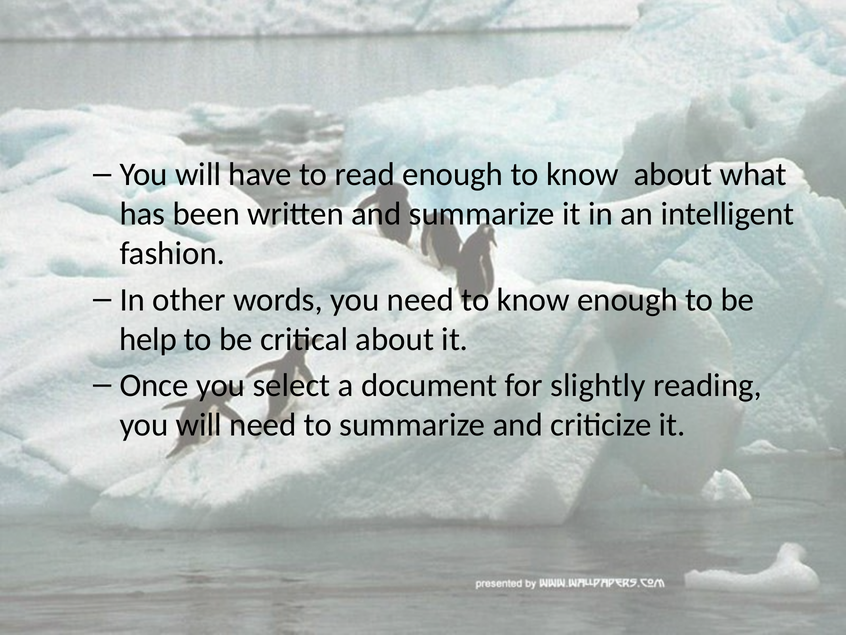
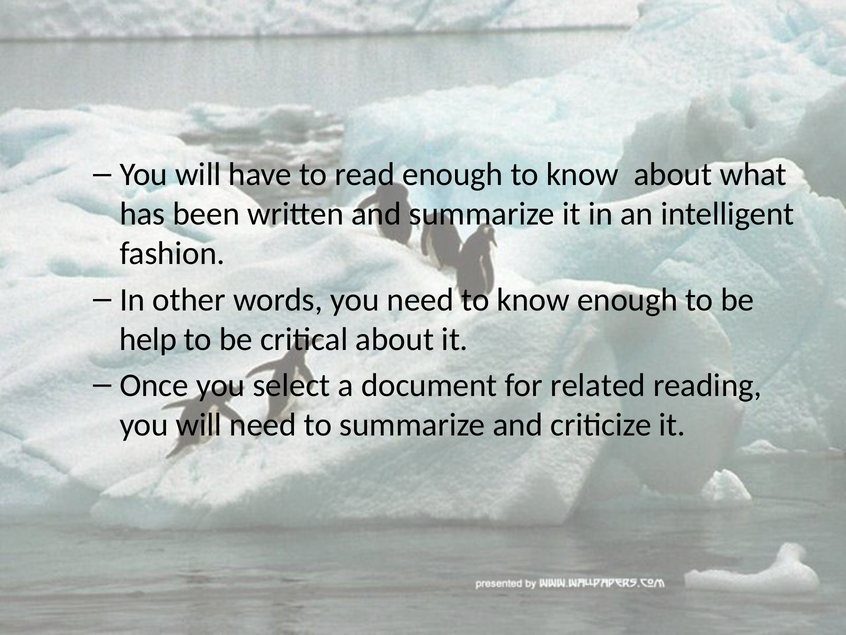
slightly: slightly -> related
